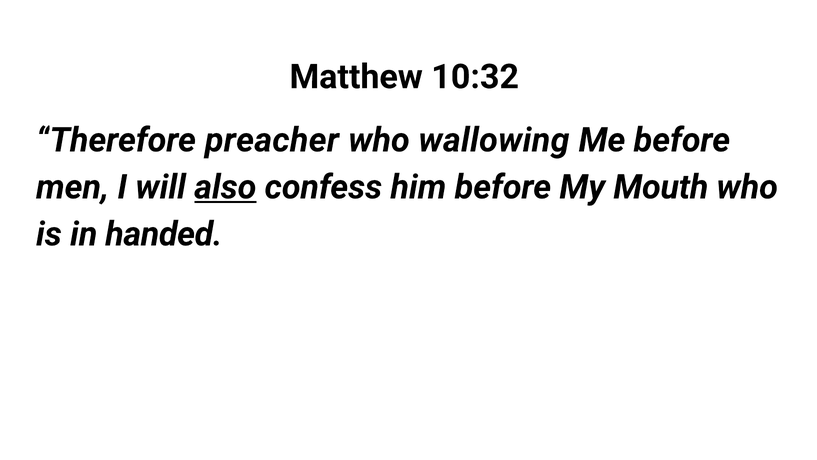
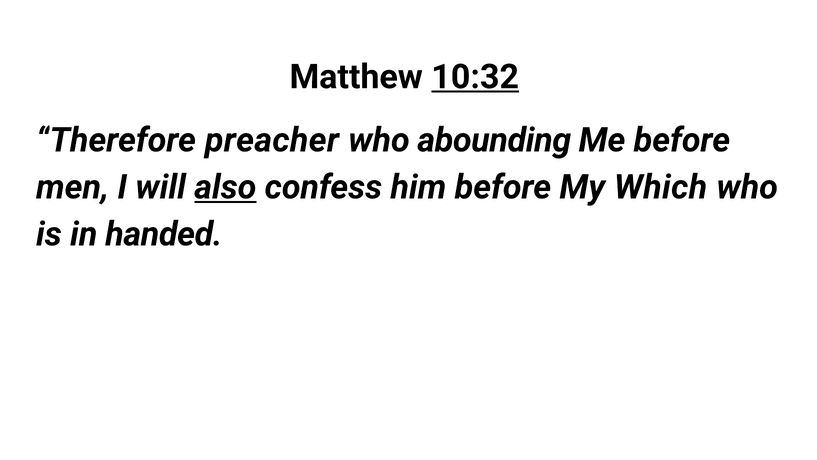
10:32 underline: none -> present
wallowing: wallowing -> abounding
Mouth: Mouth -> Which
